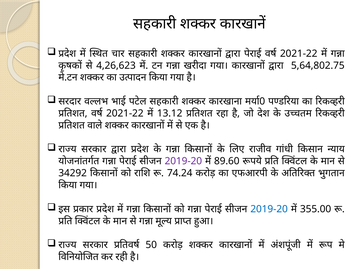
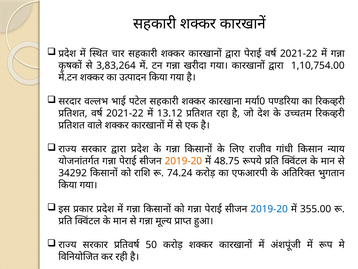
4,26,623: 4,26,623 -> 3,83,264
5,64,802.75: 5,64,802.75 -> 1,10,754.00
2019-20 at (183, 161) colour: purple -> orange
89.60: 89.60 -> 48.75
